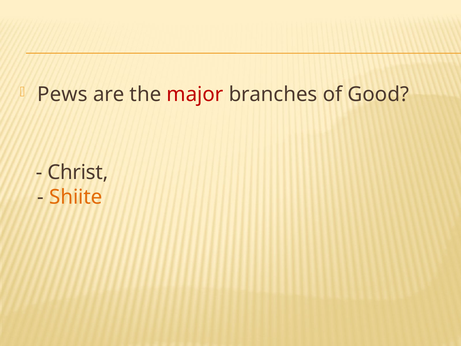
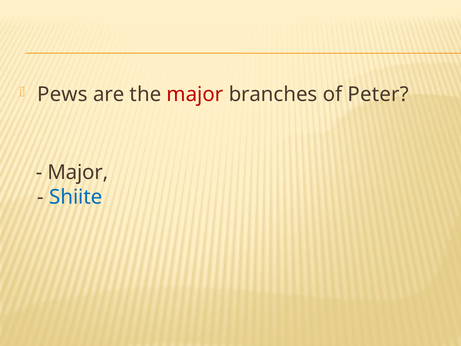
Good: Good -> Peter
Christ at (78, 172): Christ -> Major
Shiite colour: orange -> blue
